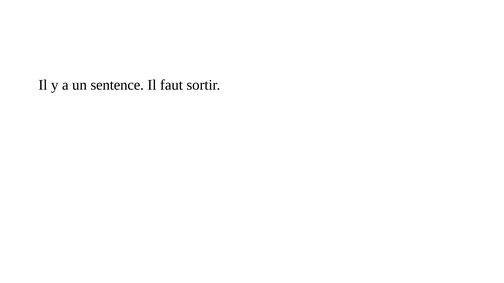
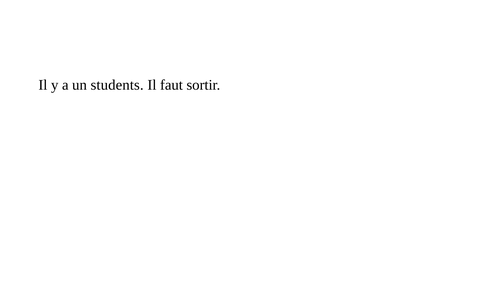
sentence: sentence -> students
